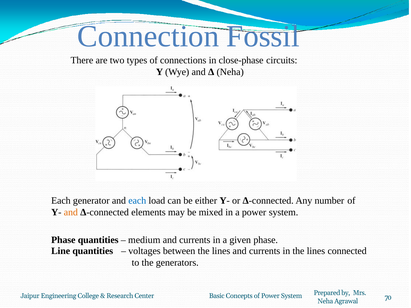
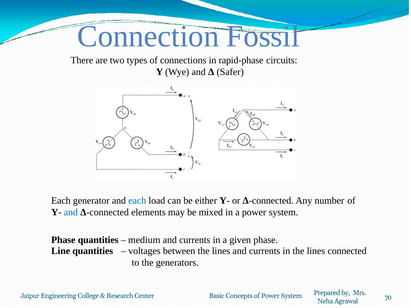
close-phase: close-phase -> rapid-phase
Δ Neha: Neha -> Safer
and at (71, 212) colour: orange -> blue
